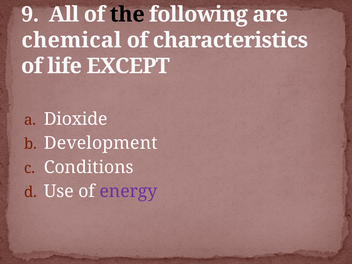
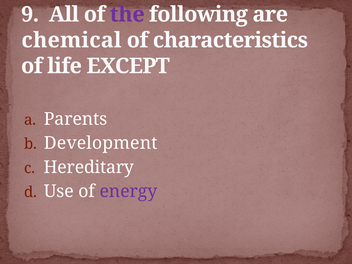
the colour: black -> purple
Dioxide: Dioxide -> Parents
Conditions: Conditions -> Hereditary
